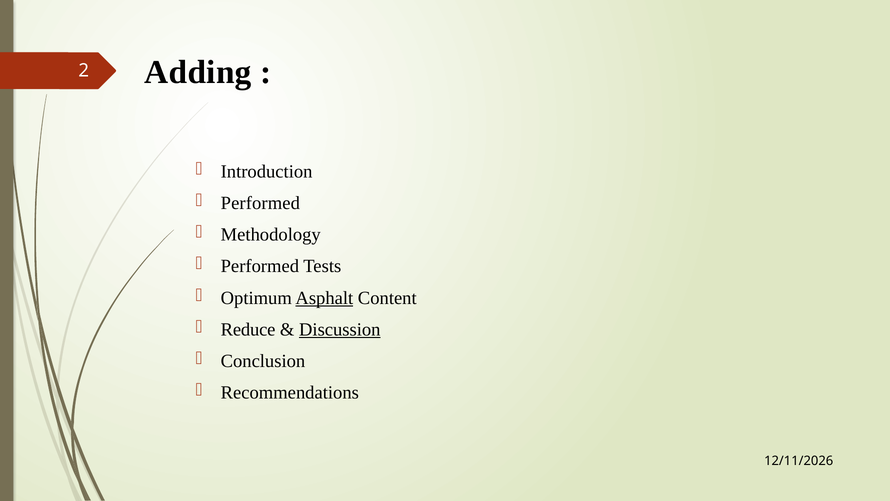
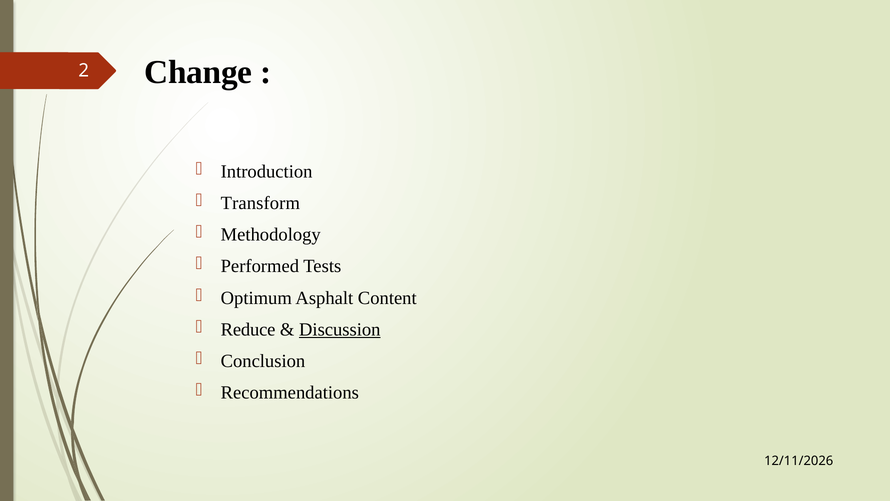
Adding: Adding -> Change
Performed at (260, 203): Performed -> Transform
Asphalt underline: present -> none
